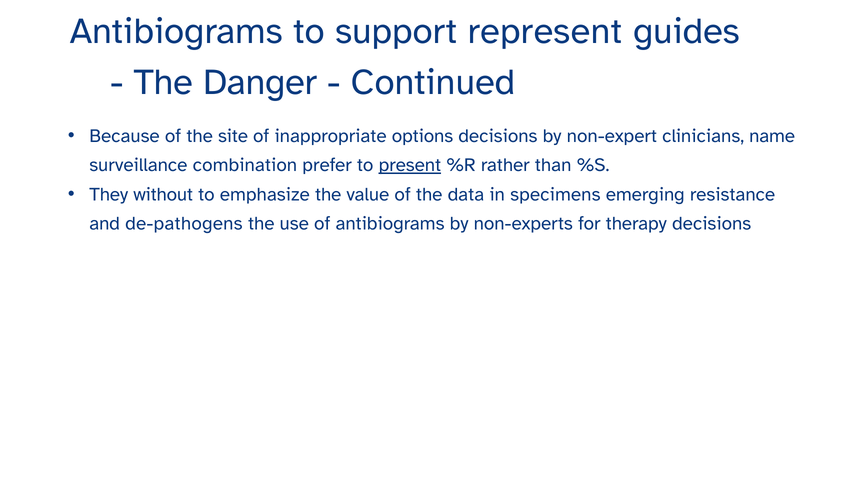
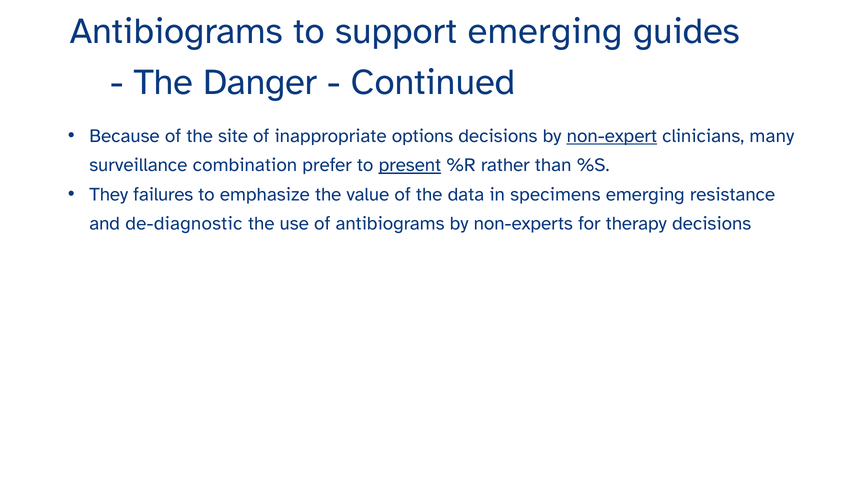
support represent: represent -> emerging
non-expert underline: none -> present
name: name -> many
without: without -> failures
de-pathogens: de-pathogens -> de-diagnostic
